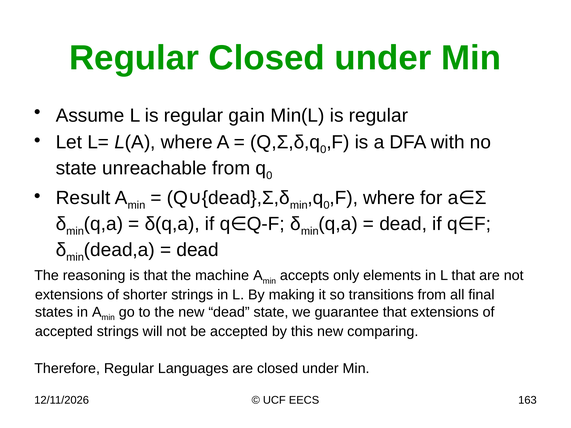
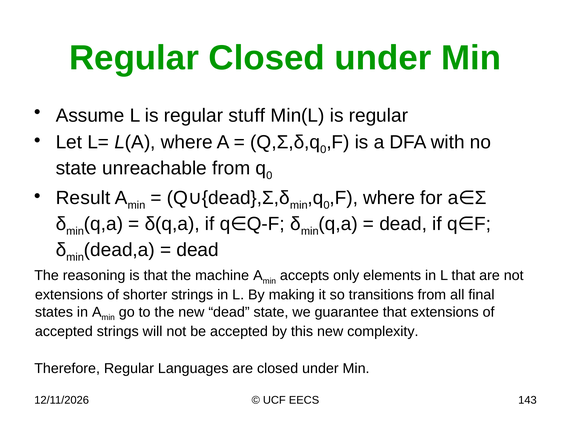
gain: gain -> stuff
comparing: comparing -> complexity
163: 163 -> 143
